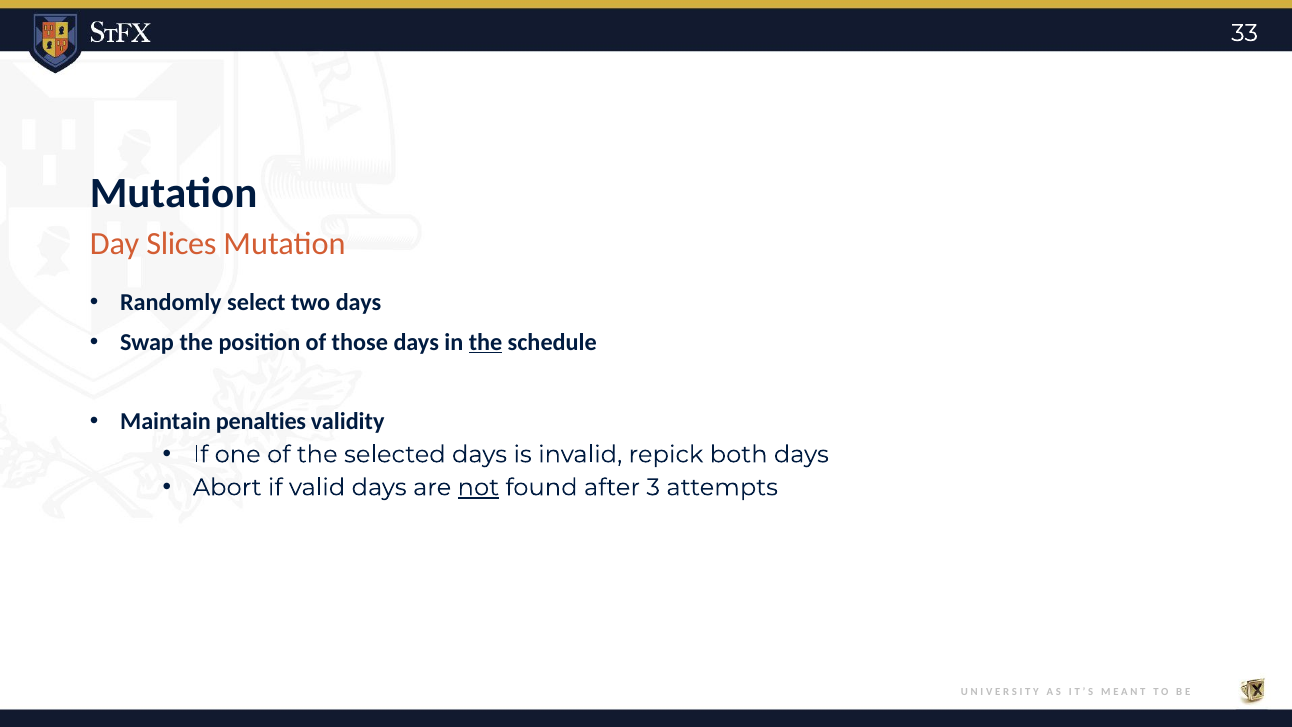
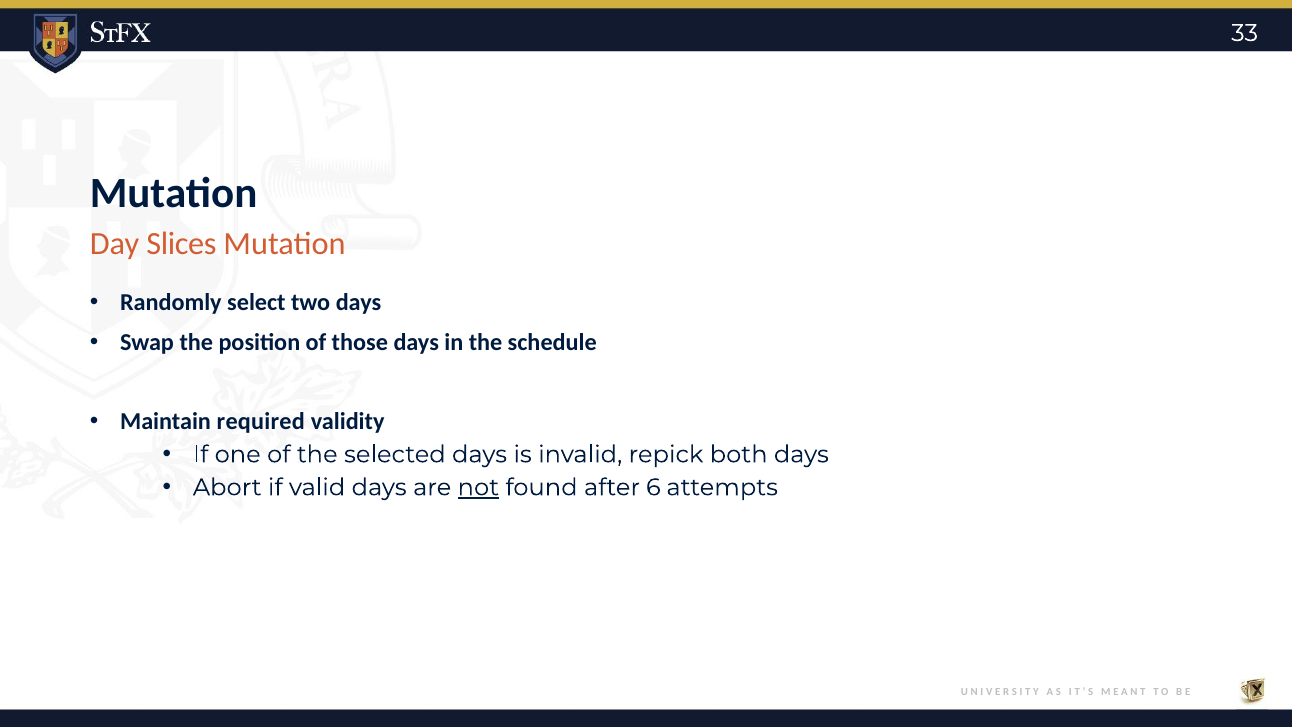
the at (486, 342) underline: present -> none
penalties: penalties -> required
3: 3 -> 6
